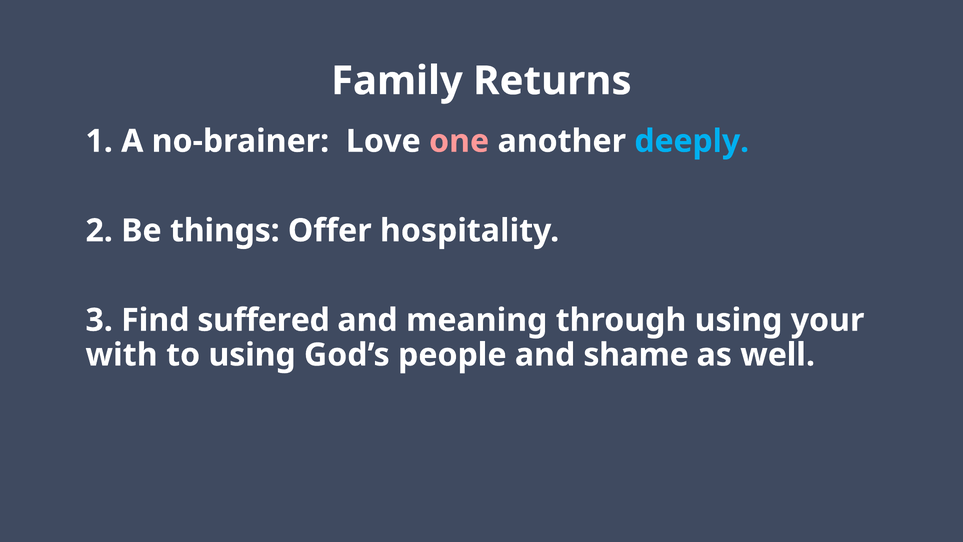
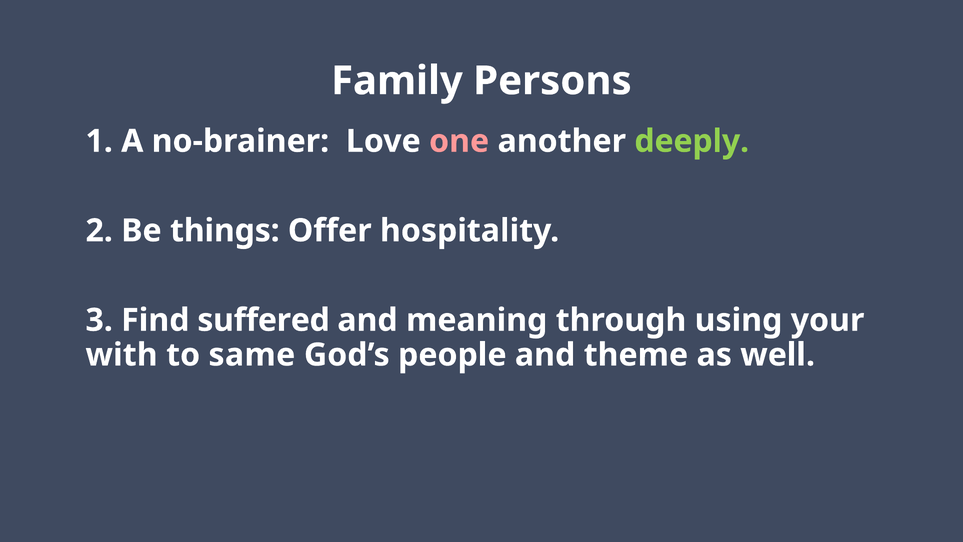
Returns: Returns -> Persons
deeply colour: light blue -> light green
to using: using -> same
shame: shame -> theme
